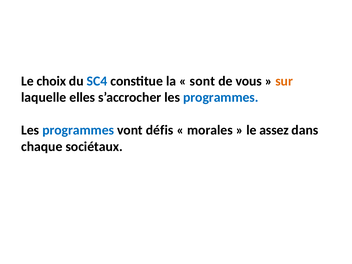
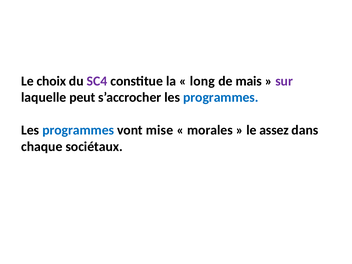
SC4 colour: blue -> purple
sont: sont -> long
vous: vous -> mais
sur colour: orange -> purple
elles: elles -> peut
défis: défis -> mise
